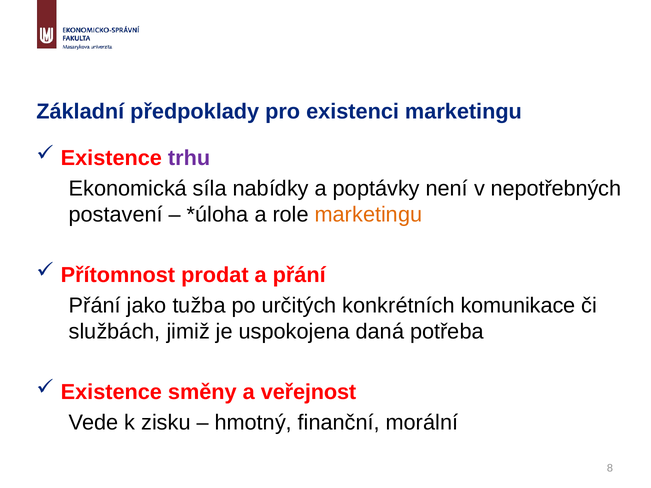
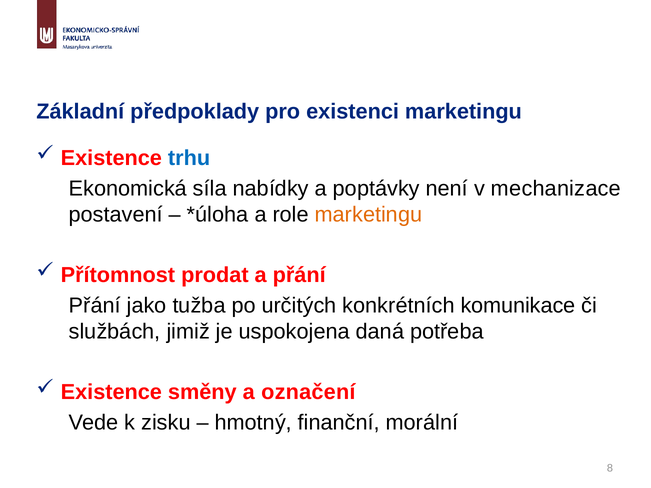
trhu colour: purple -> blue
nepotřebných: nepotřebných -> mechanizace
veřejnost: veřejnost -> označení
